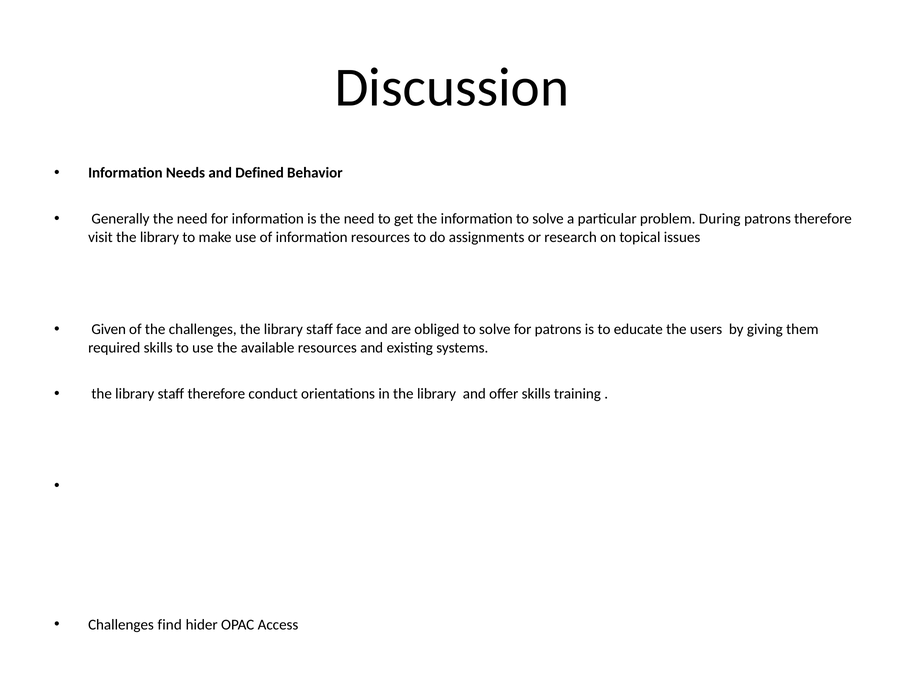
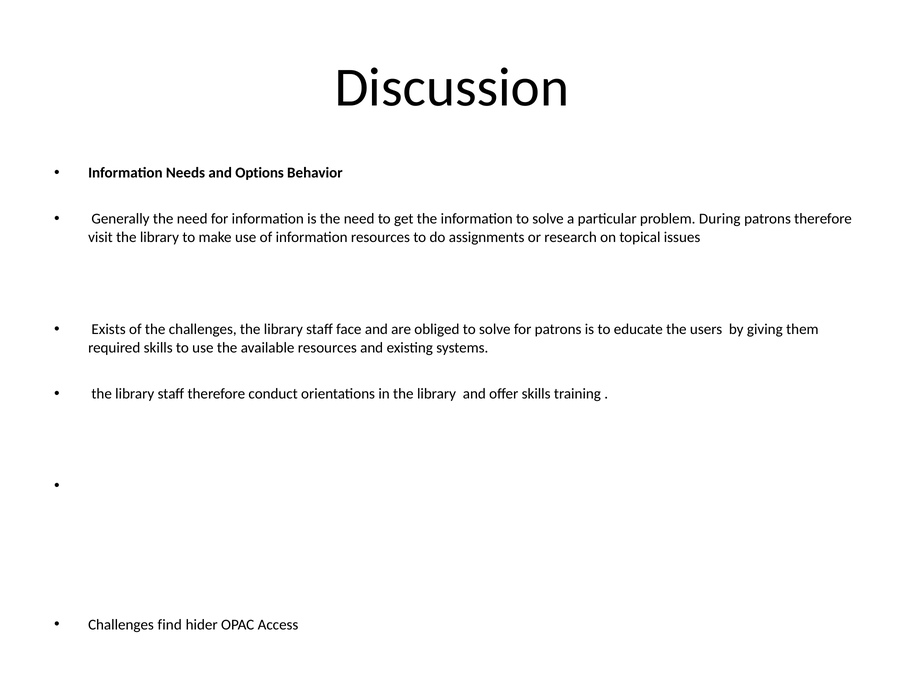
Defined: Defined -> Options
Given: Given -> Exists
